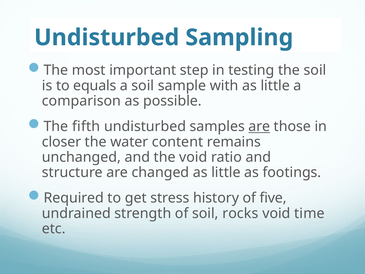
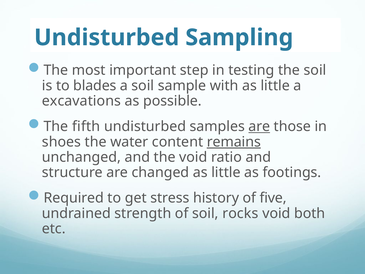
equals: equals -> blades
comparison: comparison -> excavations
closer: closer -> shoes
remains underline: none -> present
time: time -> both
